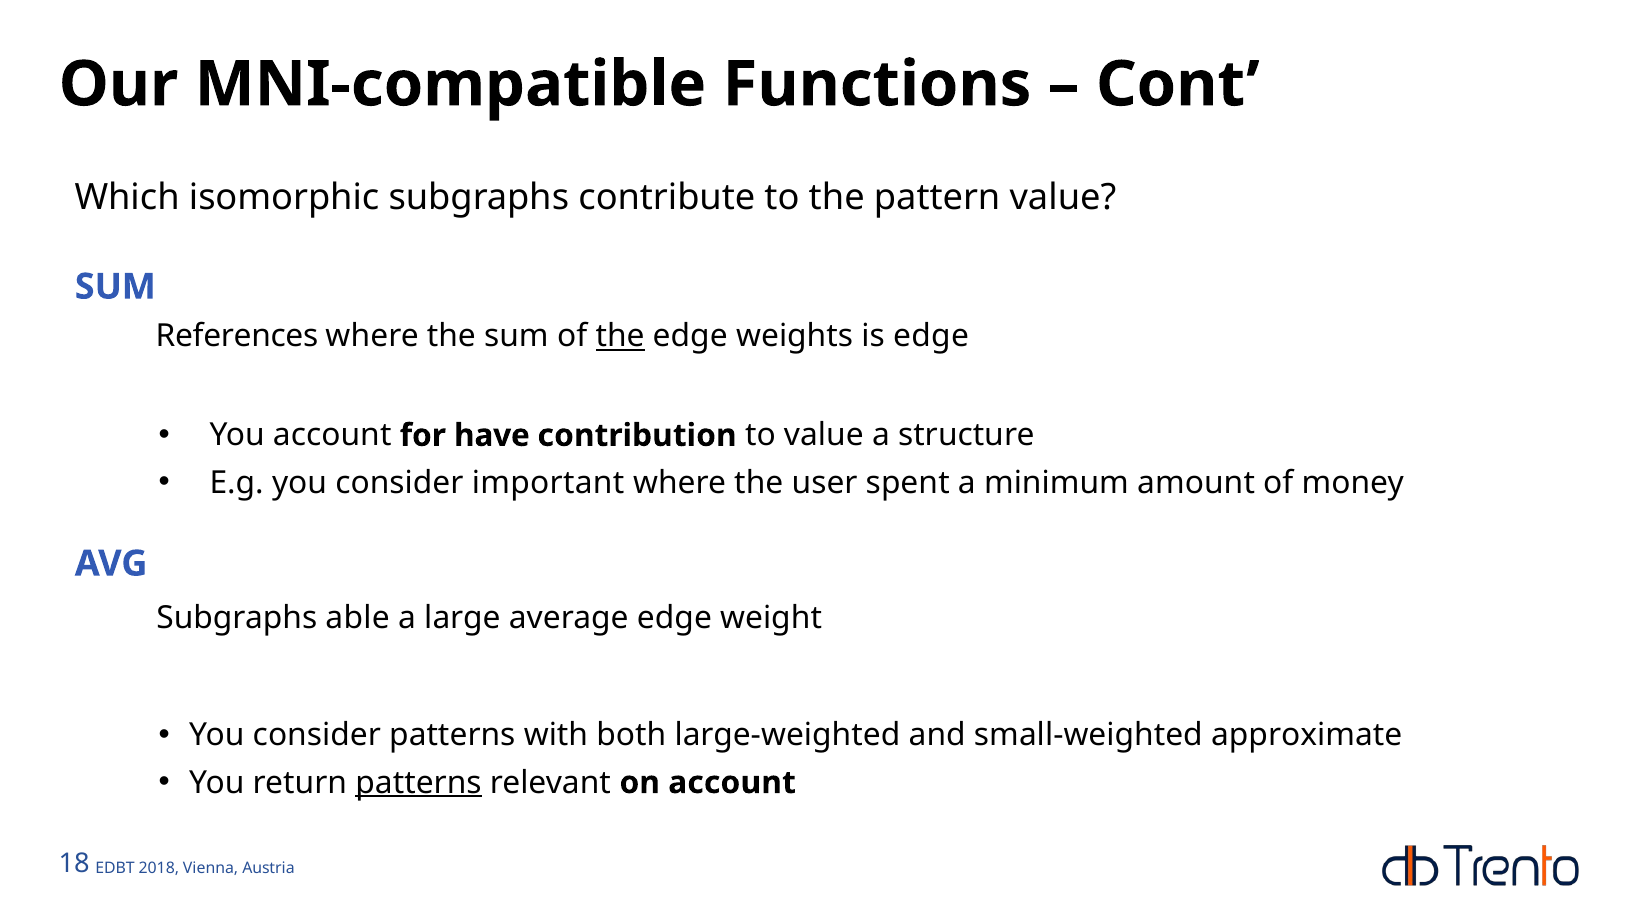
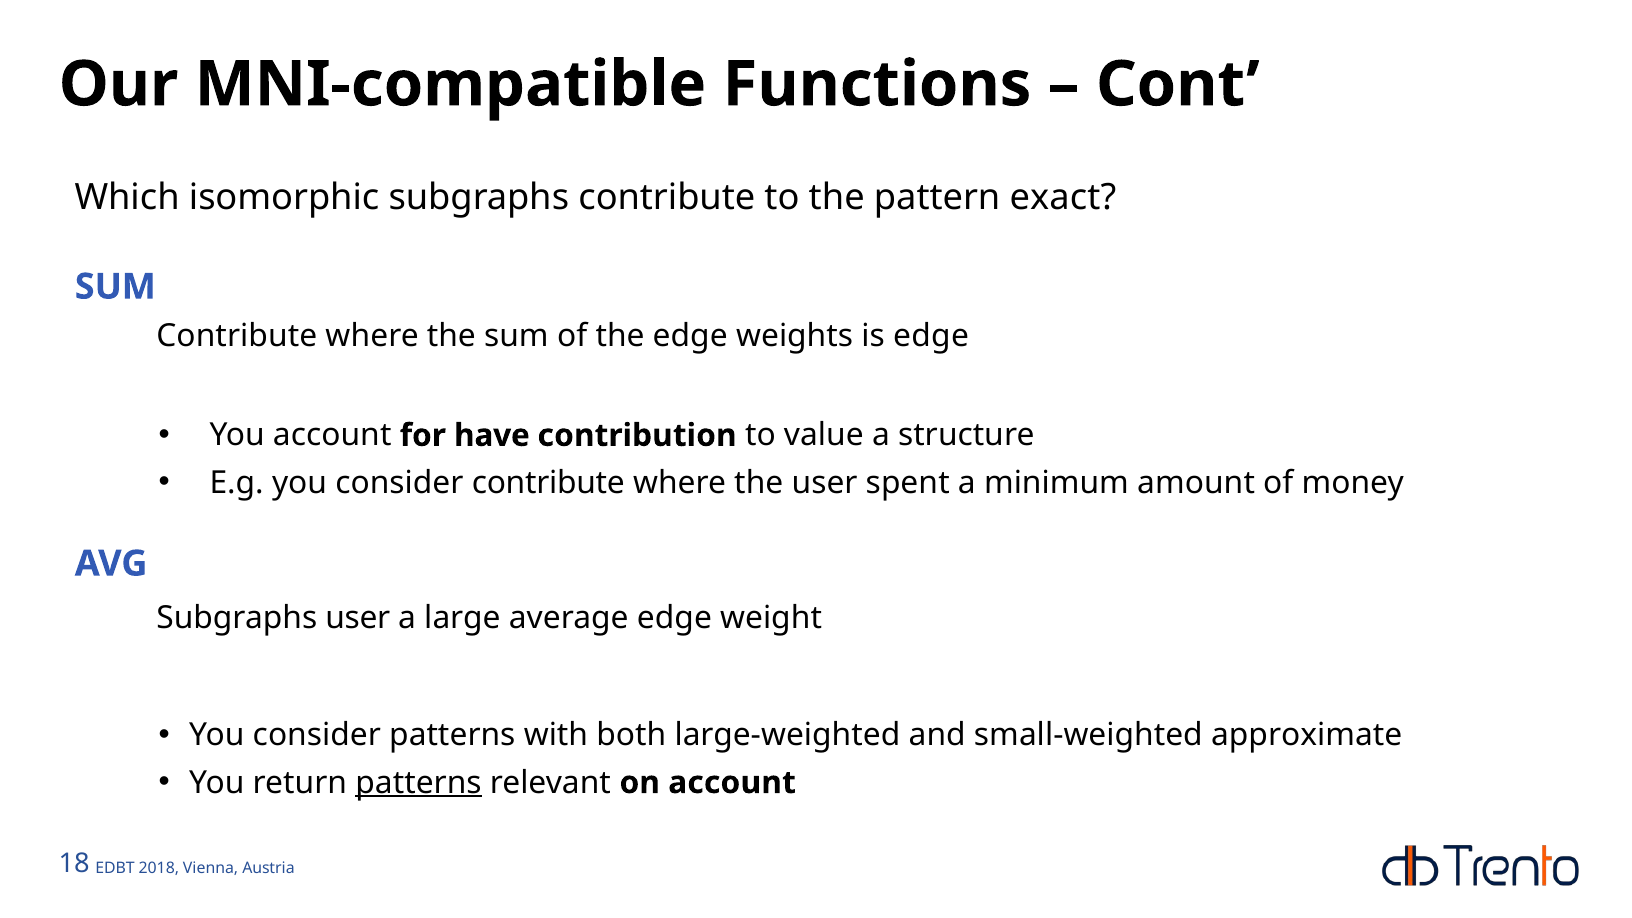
pattern value: value -> exact
References at (237, 336): References -> Contribute
the at (620, 336) underline: present -> none
consider important: important -> contribute
Subgraphs able: able -> user
